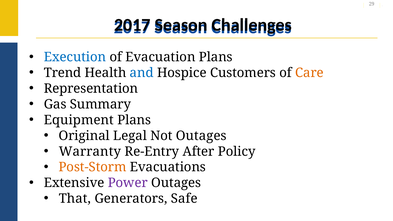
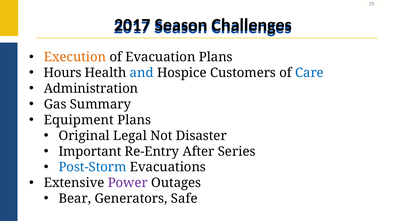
Execution colour: blue -> orange
Trend: Trend -> Hours
Care colour: orange -> blue
Representation: Representation -> Administration
Not Outages: Outages -> Disaster
Warranty: Warranty -> Important
Policy: Policy -> Series
Post-Storm colour: orange -> blue
That: That -> Bear
